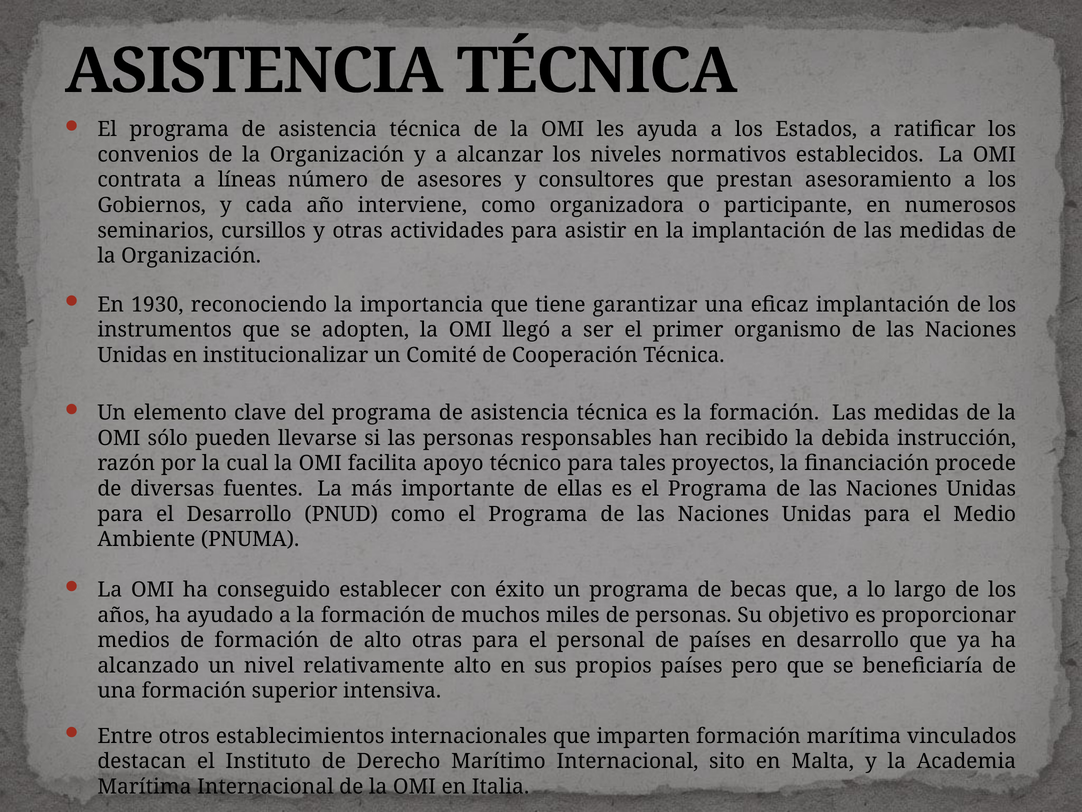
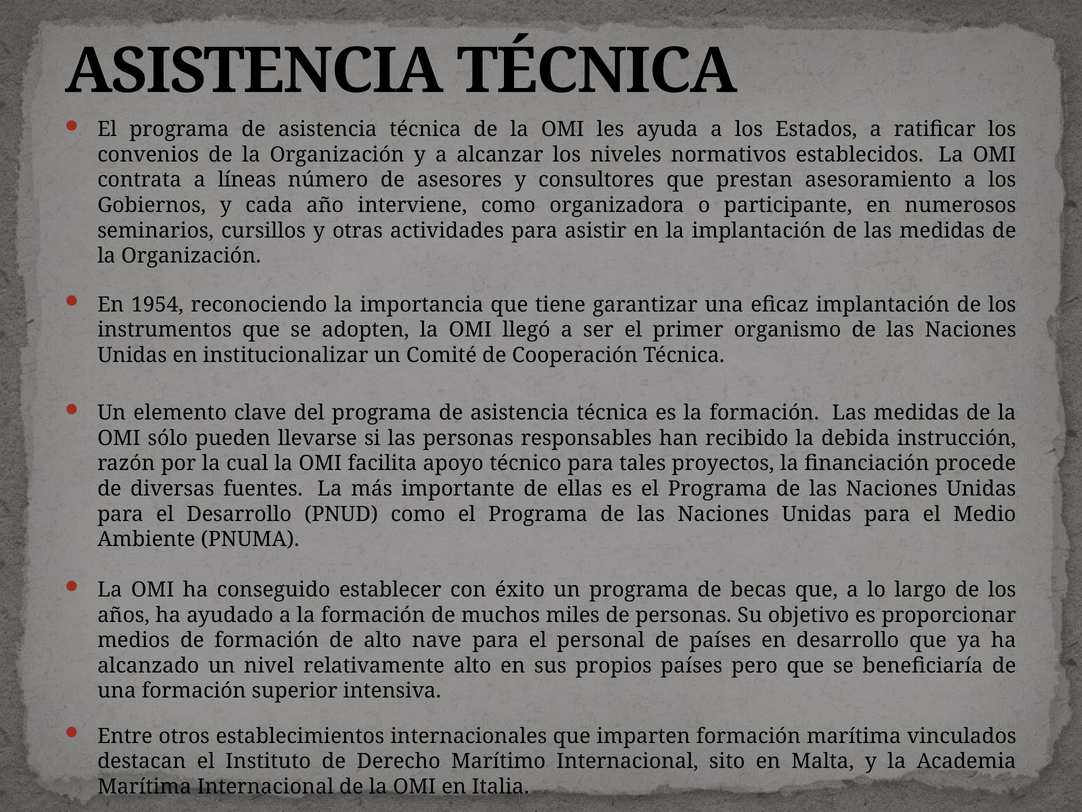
1930: 1930 -> 1954
alto otras: otras -> nave
